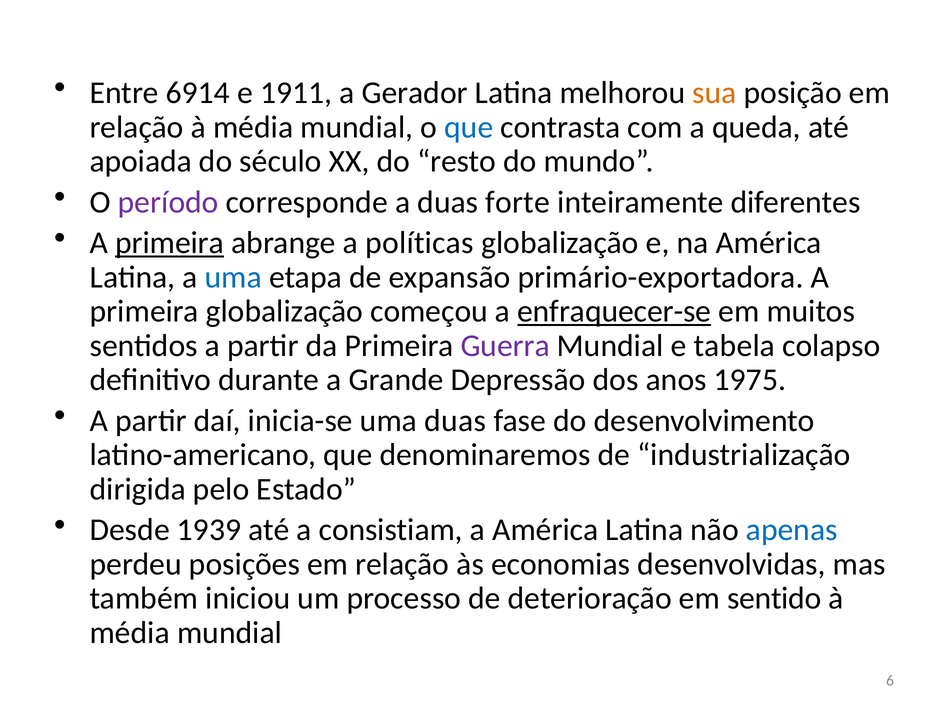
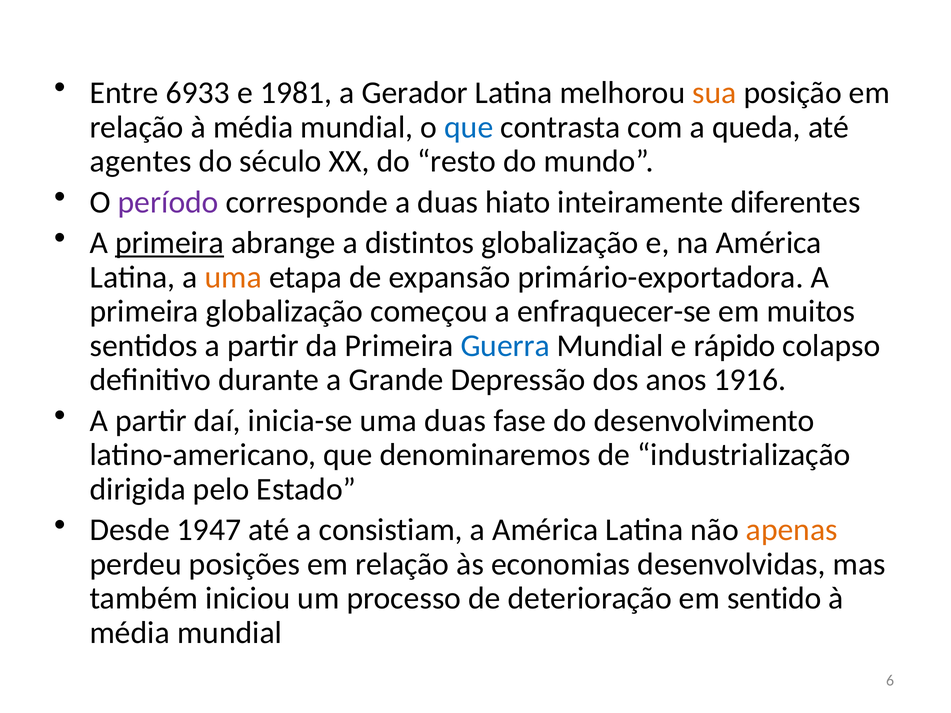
6914: 6914 -> 6933
1911: 1911 -> 1981
apoiada: apoiada -> agentes
forte: forte -> hiato
políticas: políticas -> distintos
uma at (233, 277) colour: blue -> orange
enfraquecer-se underline: present -> none
Guerra colour: purple -> blue
tabela: tabela -> rápido
1975: 1975 -> 1916
1939: 1939 -> 1947
apenas colour: blue -> orange
